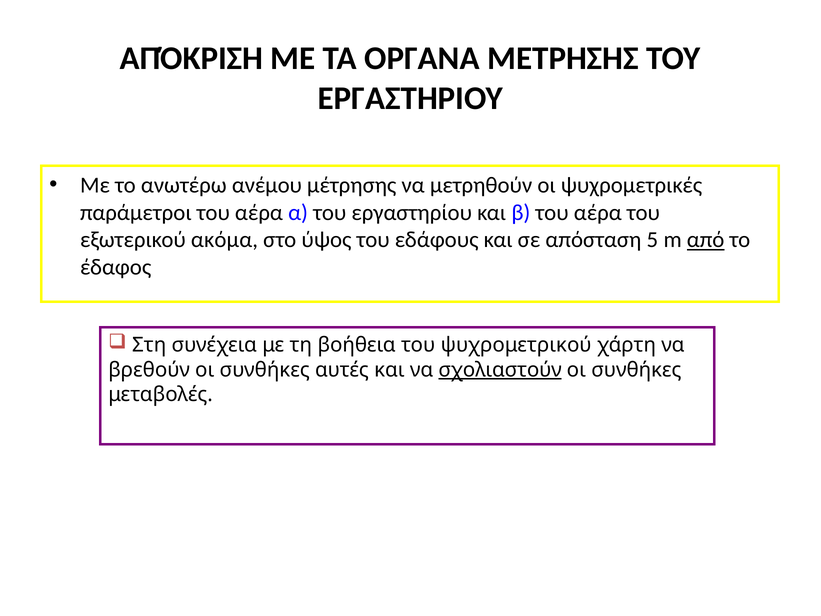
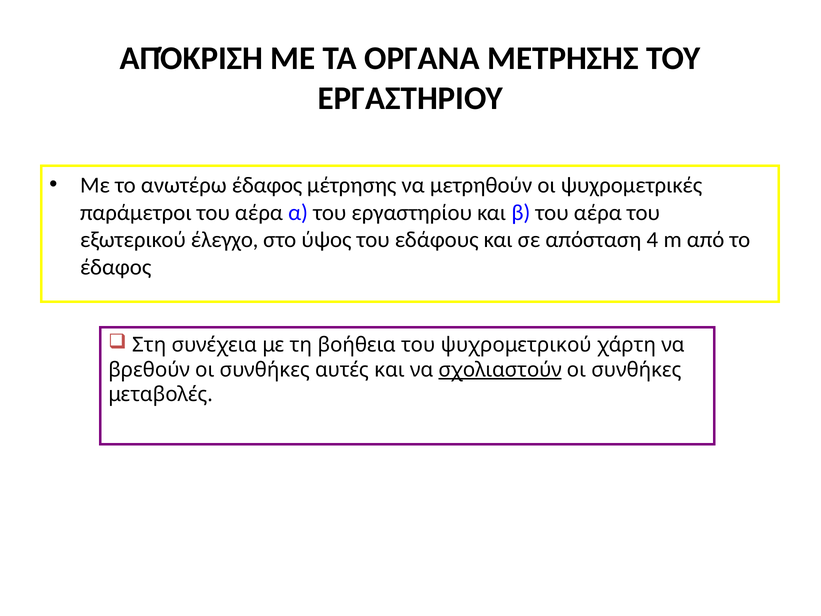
ανωτέρω ανέμου: ανέμου -> έδαφος
ακόμα: ακόμα -> έλεγχο
5: 5 -> 4
από underline: present -> none
